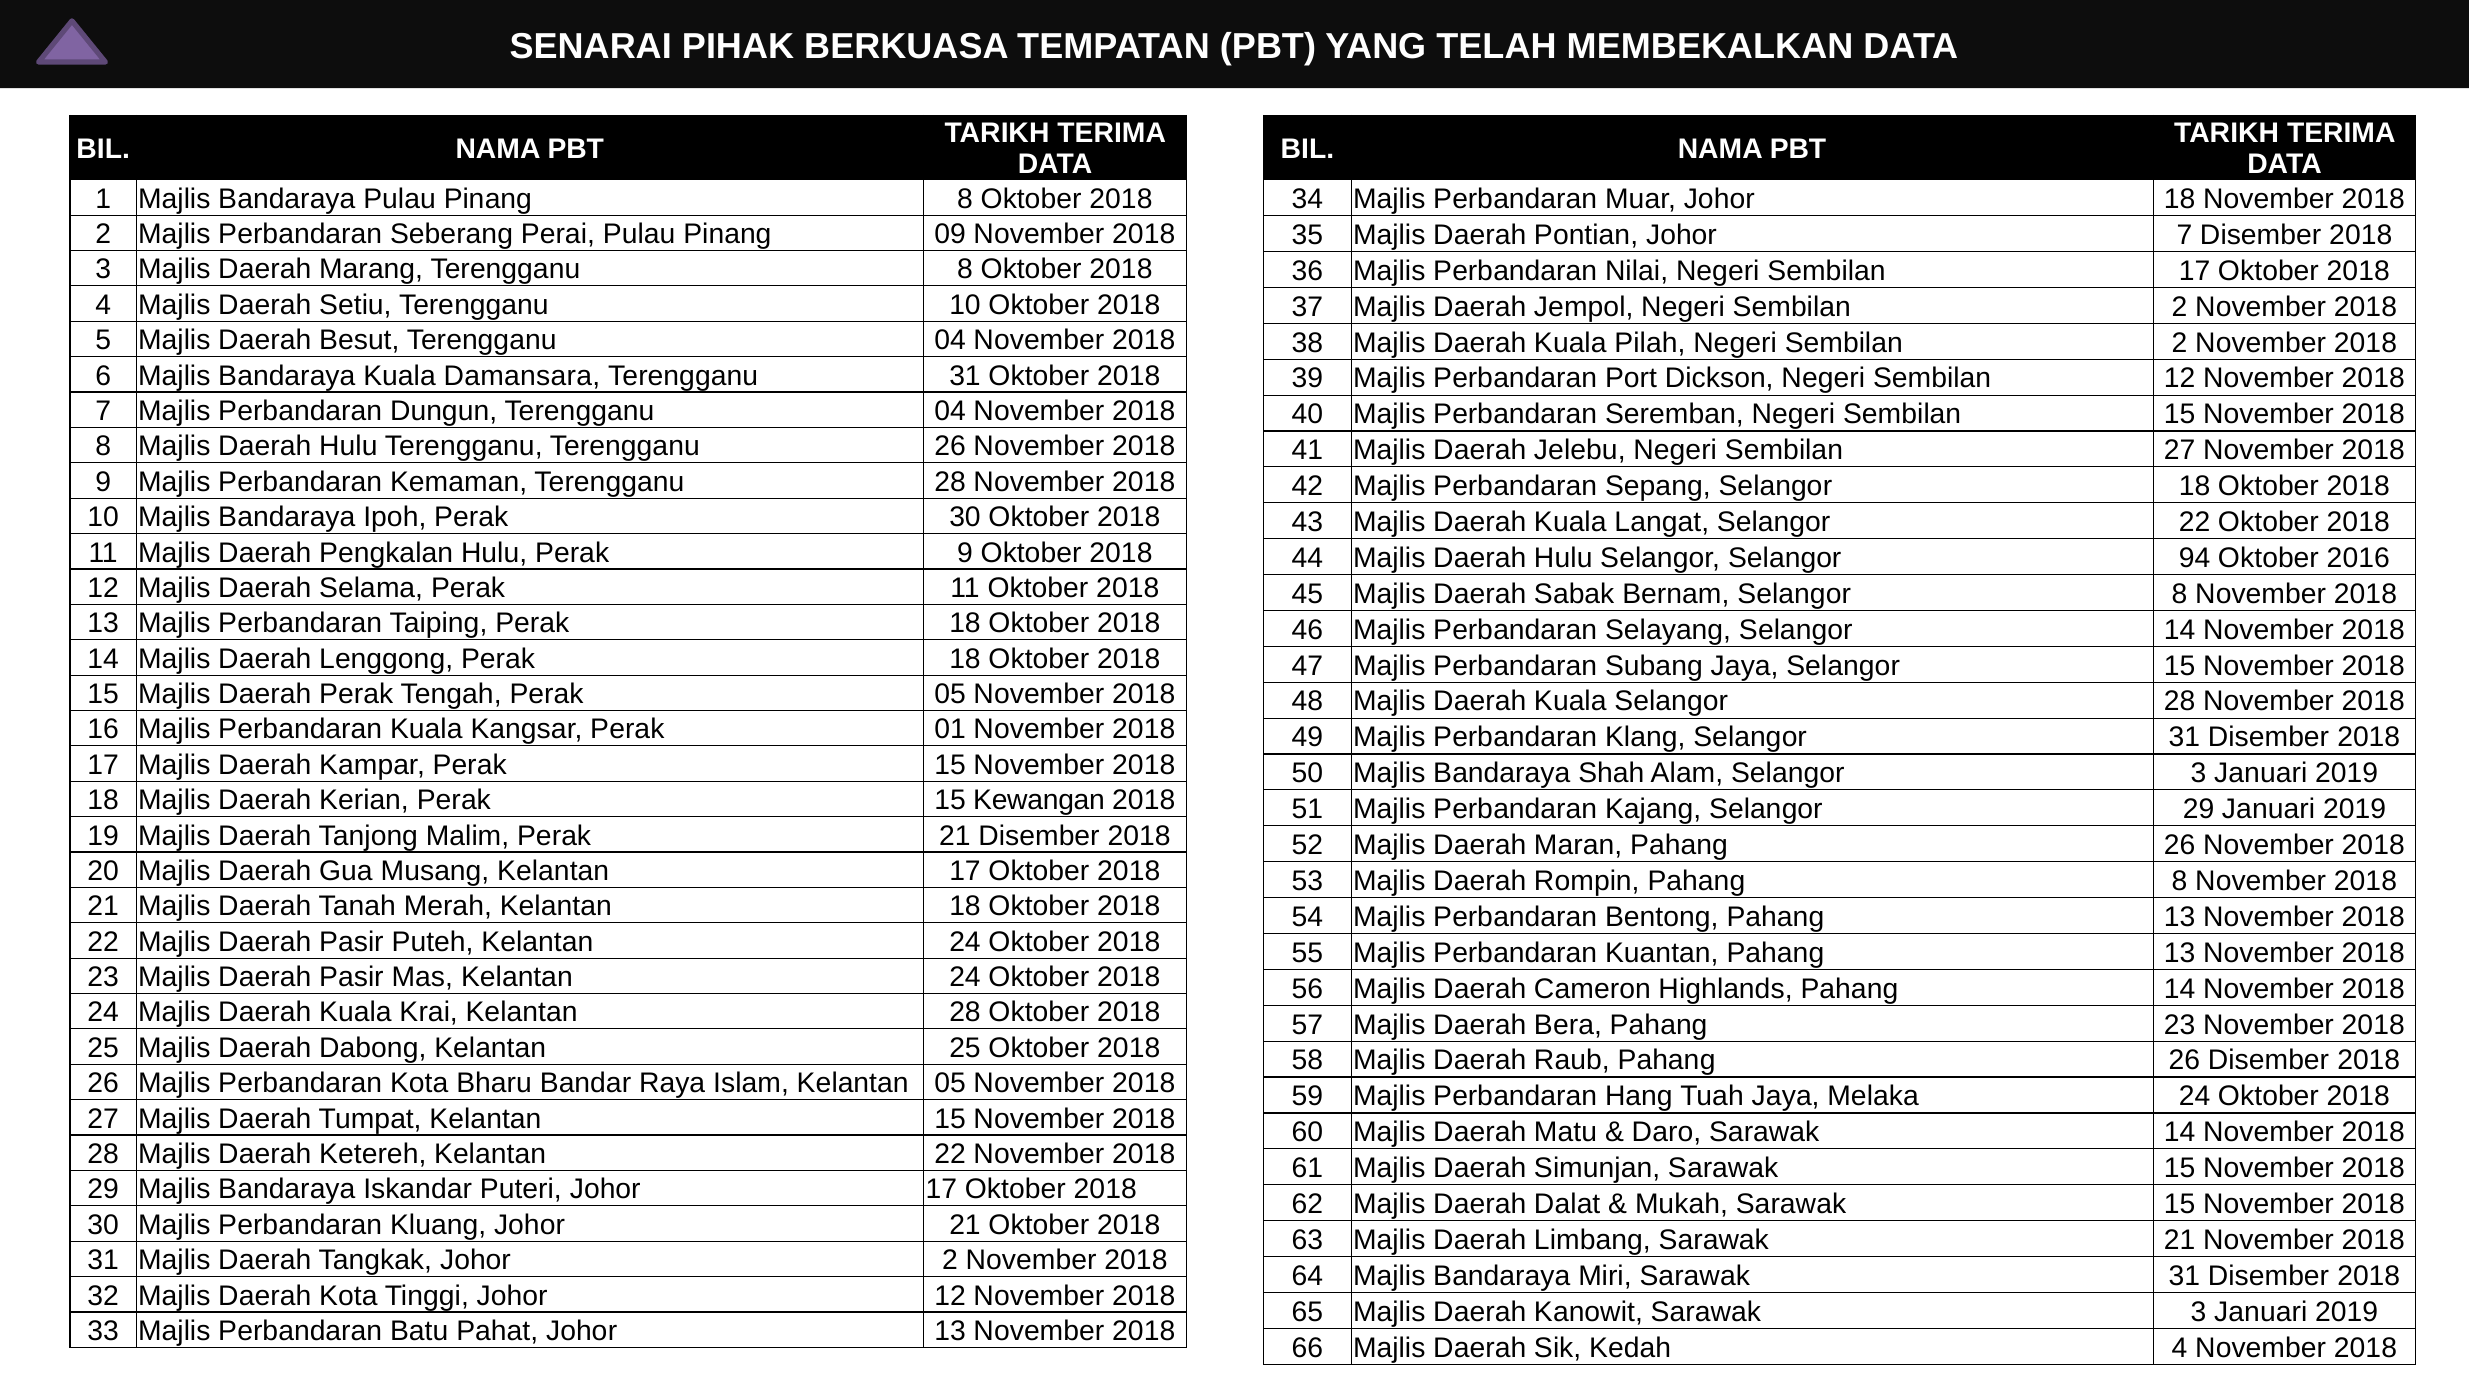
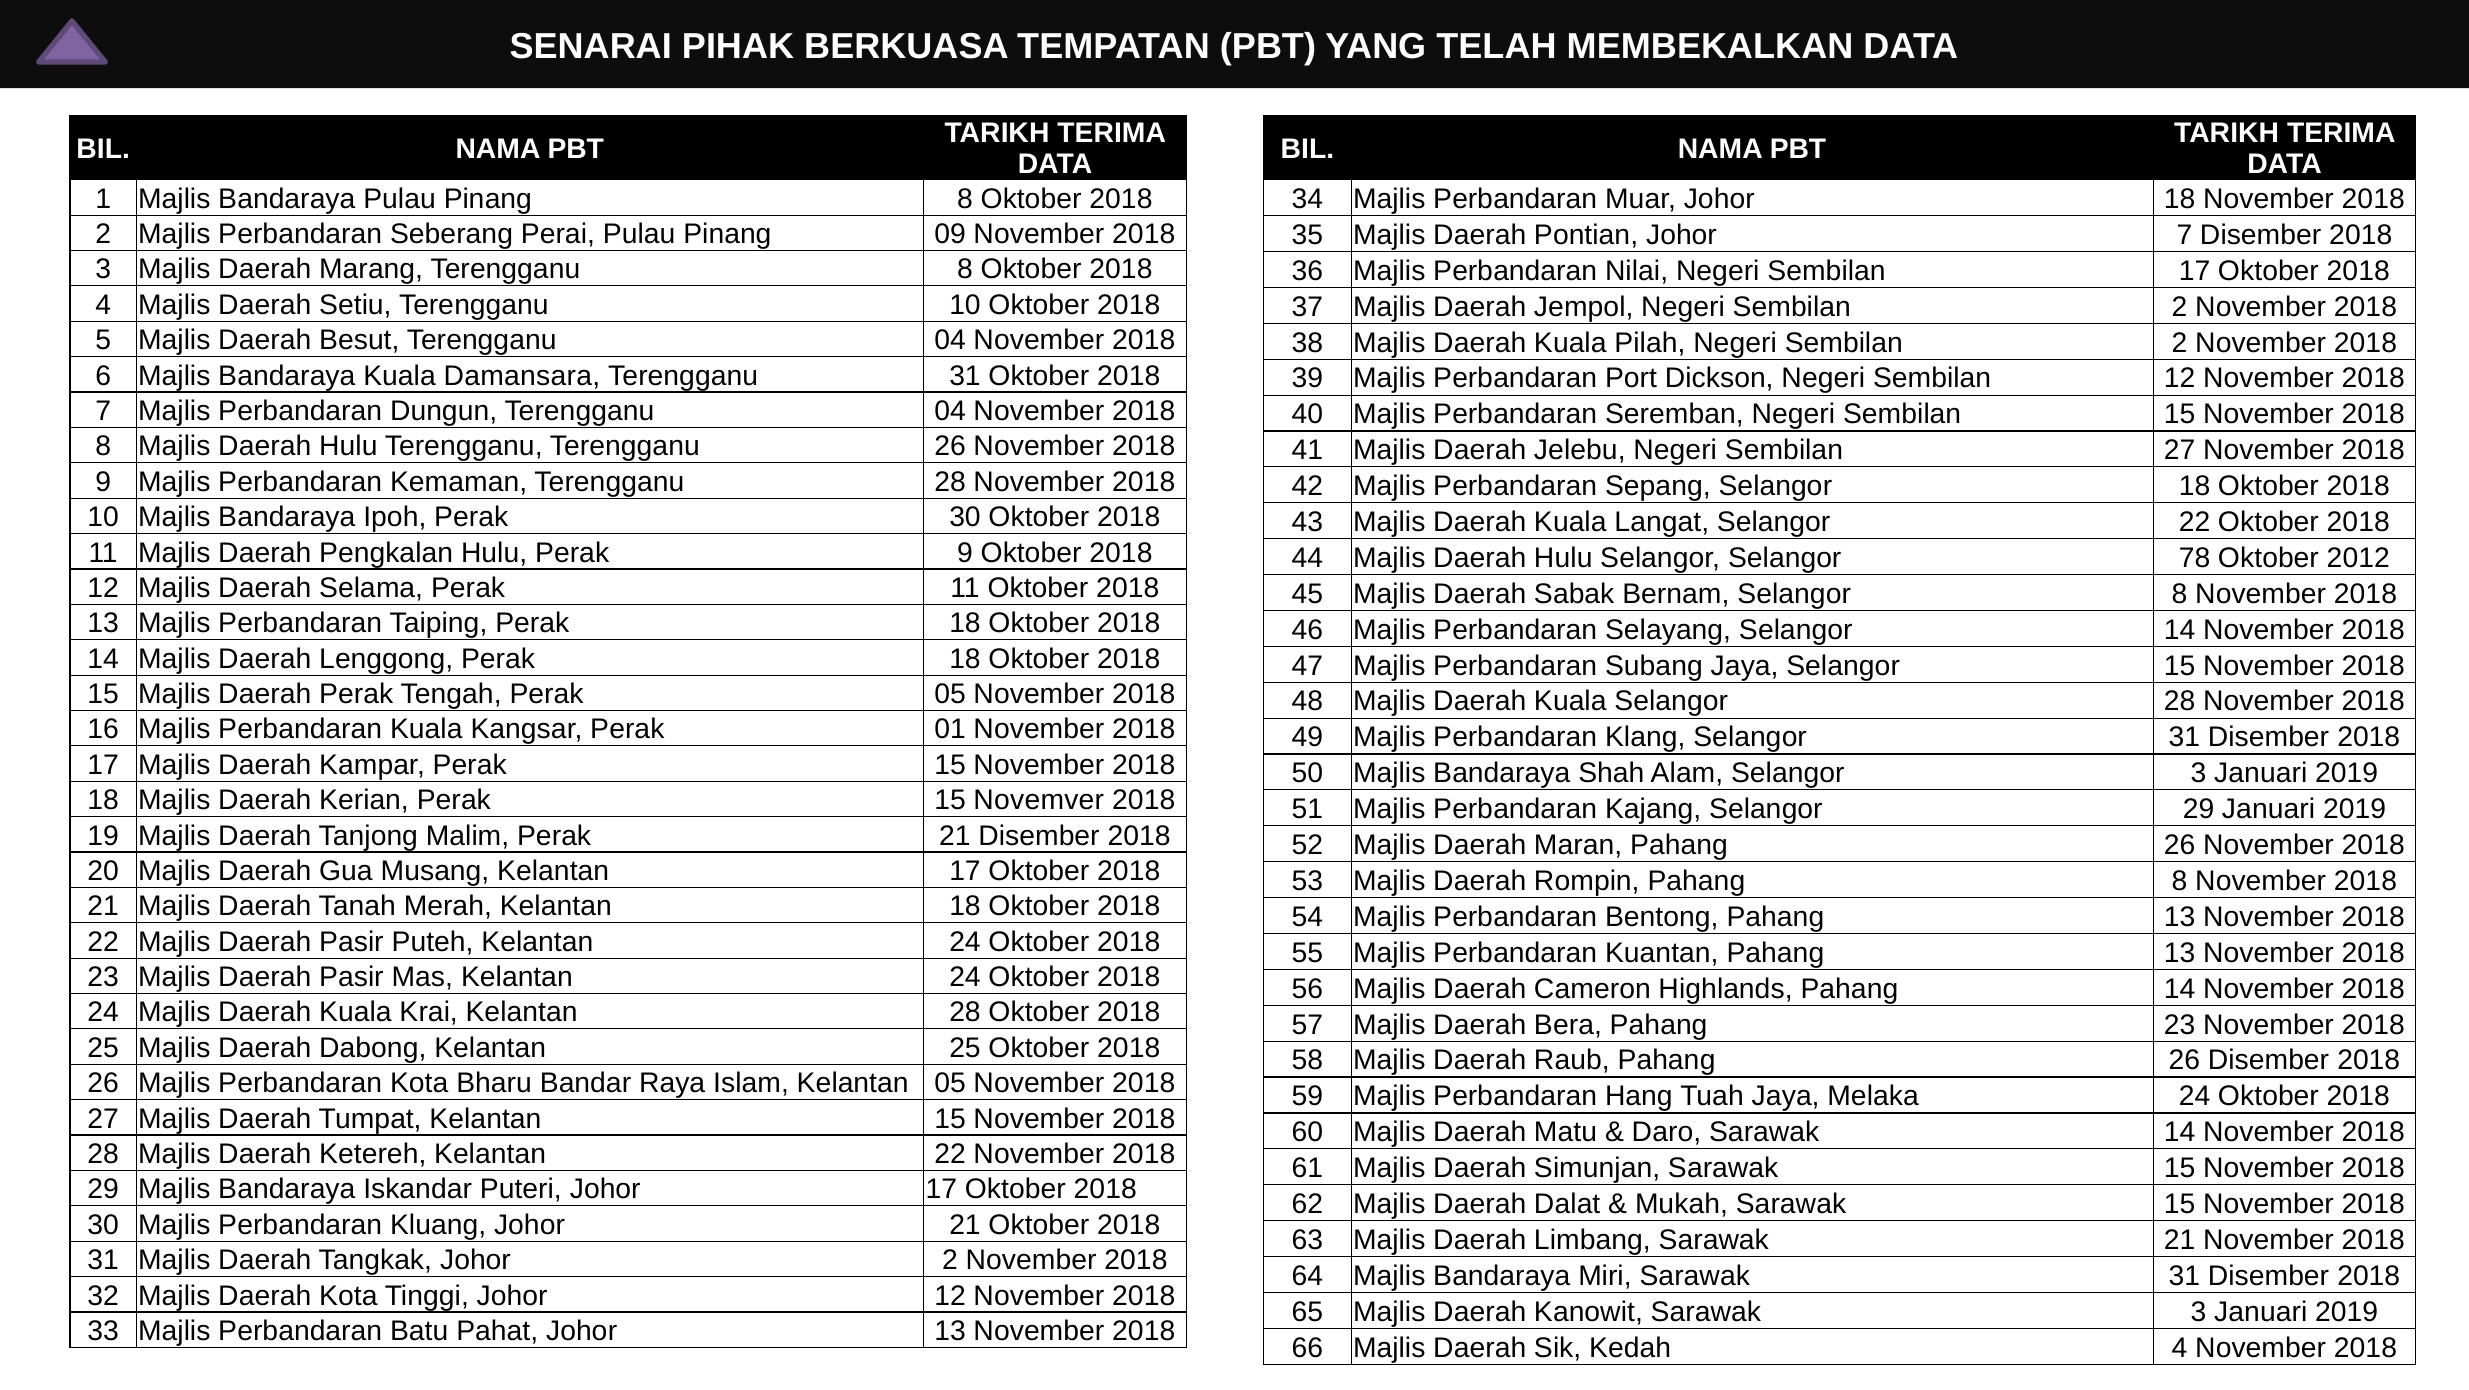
94: 94 -> 78
2016: 2016 -> 2012
Kewangan: Kewangan -> Novemver
